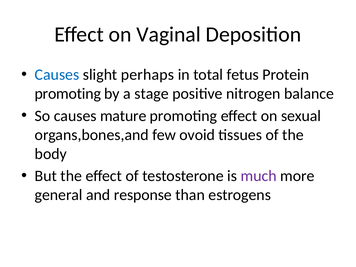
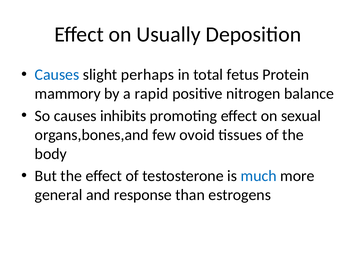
Vaginal: Vaginal -> Usually
promoting at (68, 94): promoting -> mammory
stage: stage -> rapid
mature: mature -> inhibits
much colour: purple -> blue
